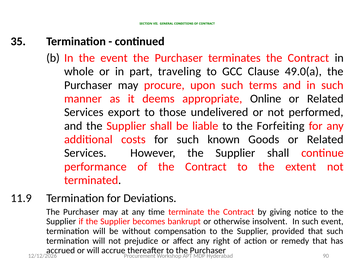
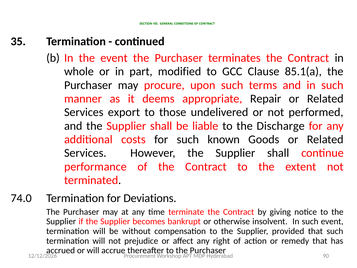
traveling: traveling -> modified
49.0(a: 49.0(a -> 85.1(a
Online: Online -> Repair
Forfeiting: Forfeiting -> Discharge
11.9: 11.9 -> 74.0
